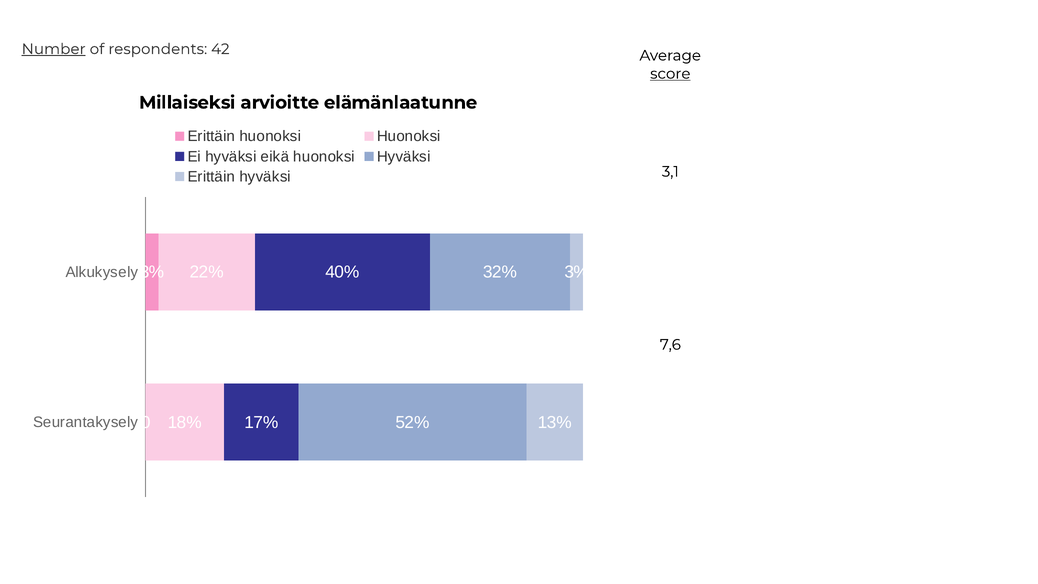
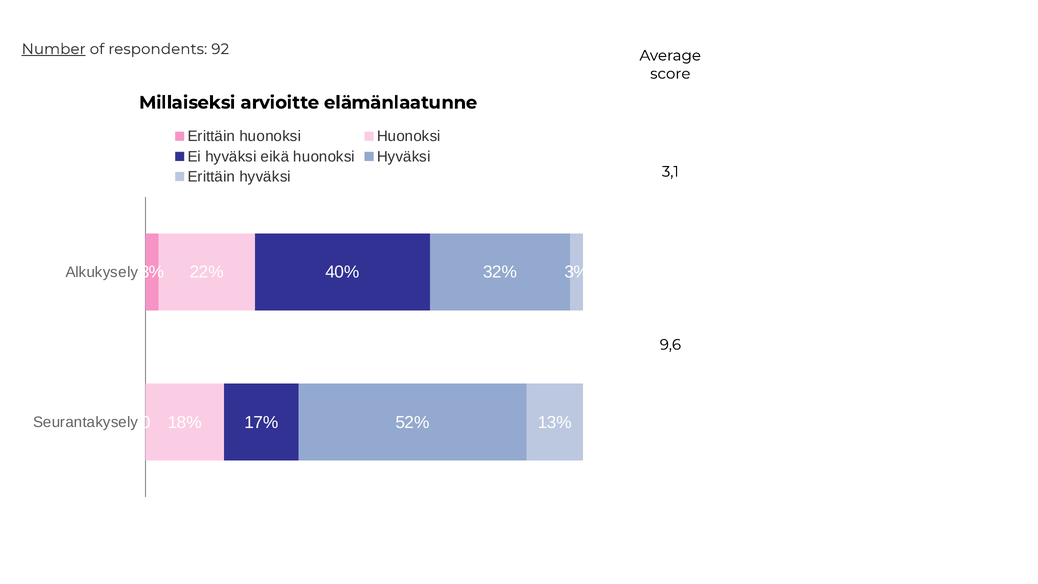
42: 42 -> 92
score underline: present -> none
7,6: 7,6 -> 9,6
